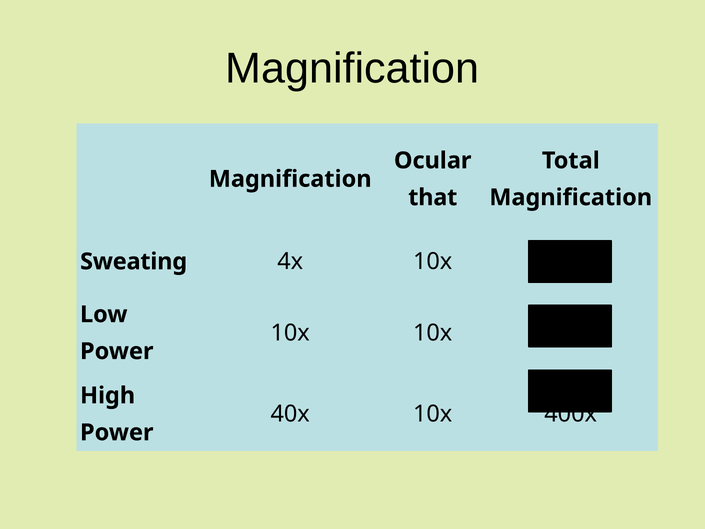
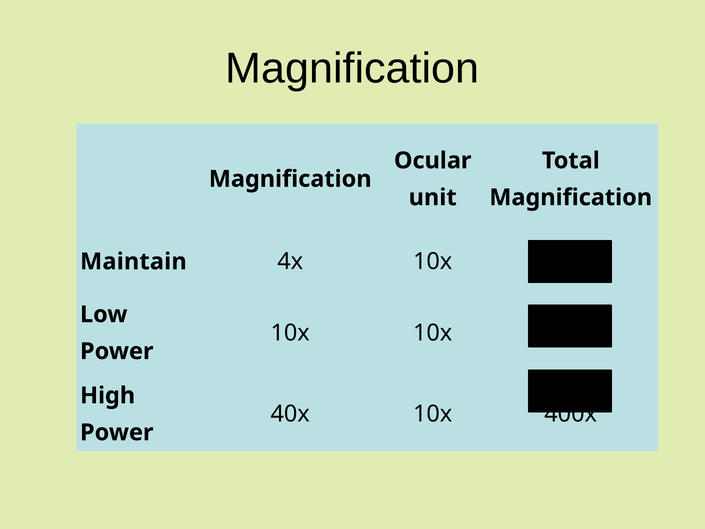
that: that -> unit
Sweating: Sweating -> Maintain
